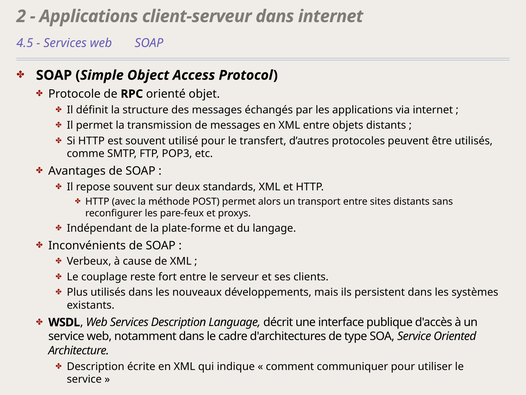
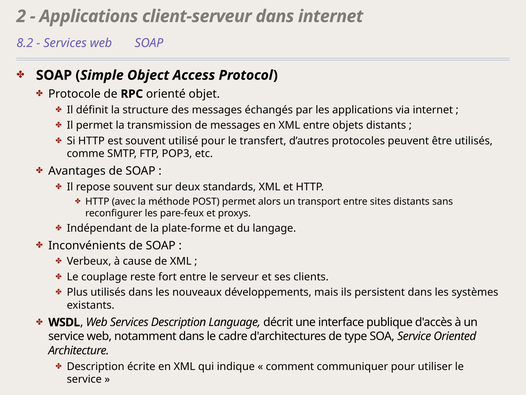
4.5: 4.5 -> 8.2
